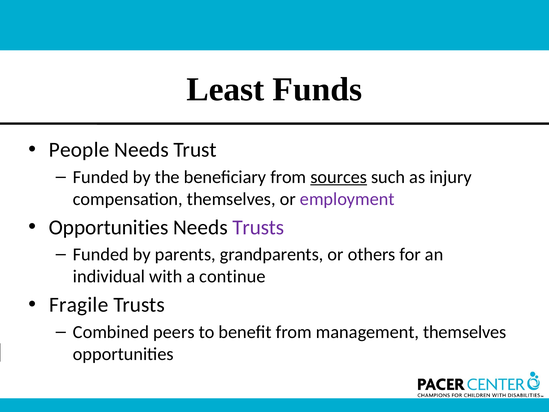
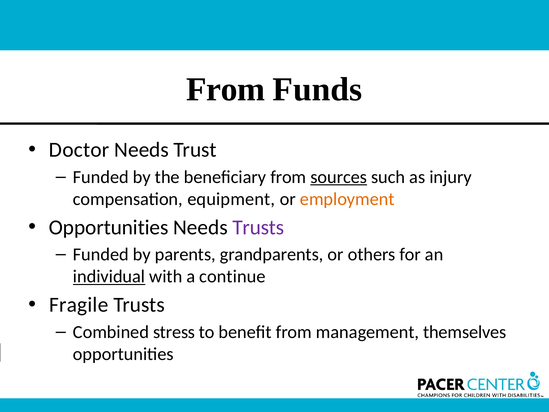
Least at (226, 89): Least -> From
People: People -> Doctor
compensation themselves: themselves -> equipment
employment colour: purple -> orange
individual underline: none -> present
peers: peers -> stress
